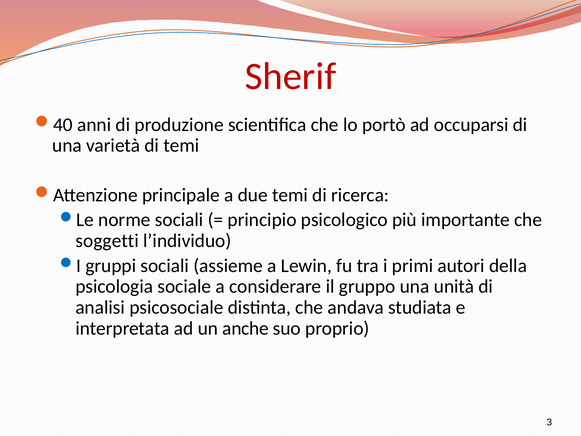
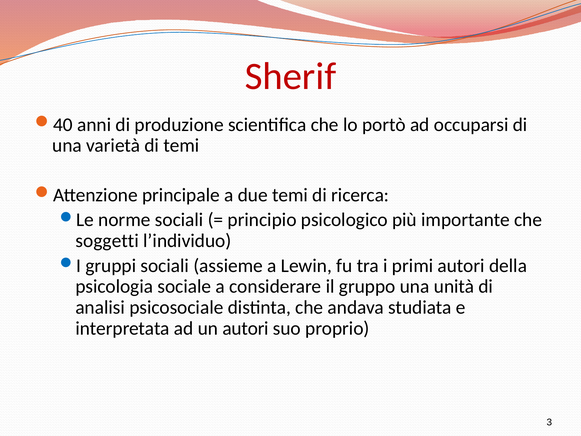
un anche: anche -> autori
